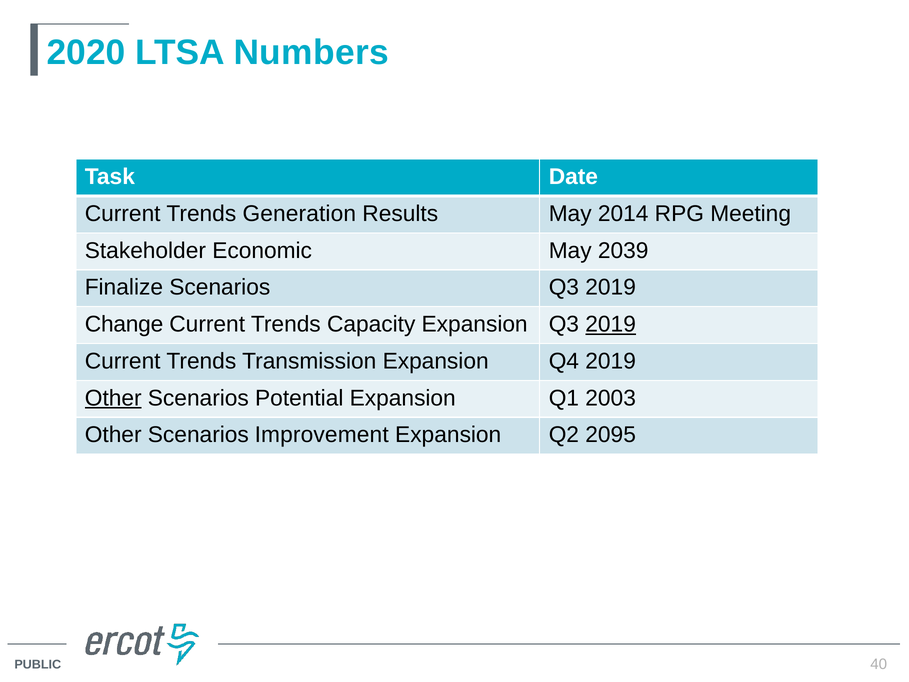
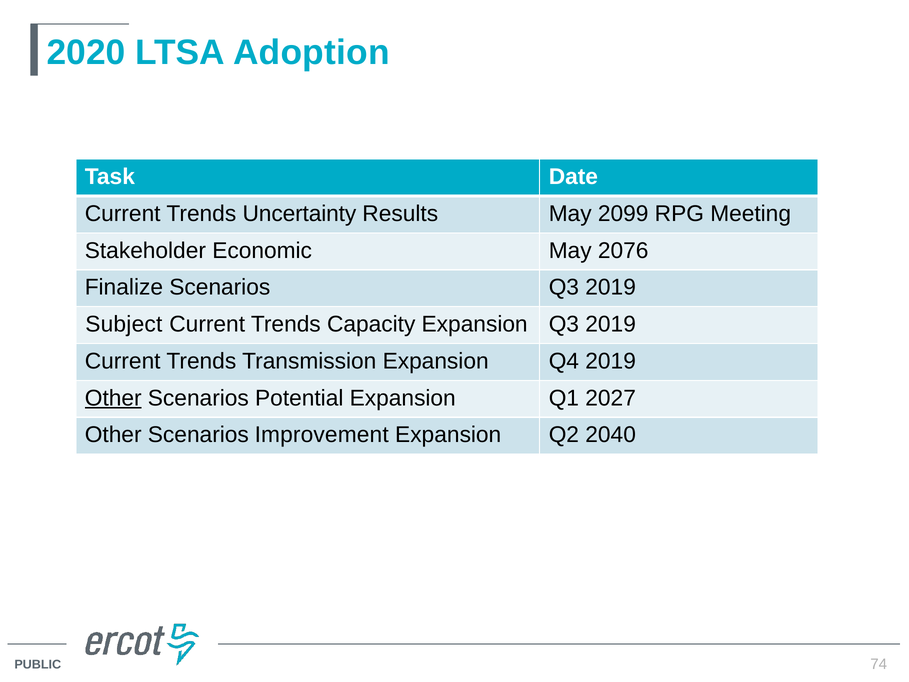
Numbers: Numbers -> Adoption
Generation: Generation -> Uncertainty
2014: 2014 -> 2099
2039: 2039 -> 2076
Change: Change -> Subject
2019 at (611, 324) underline: present -> none
2003: 2003 -> 2027
2095: 2095 -> 2040
40: 40 -> 74
